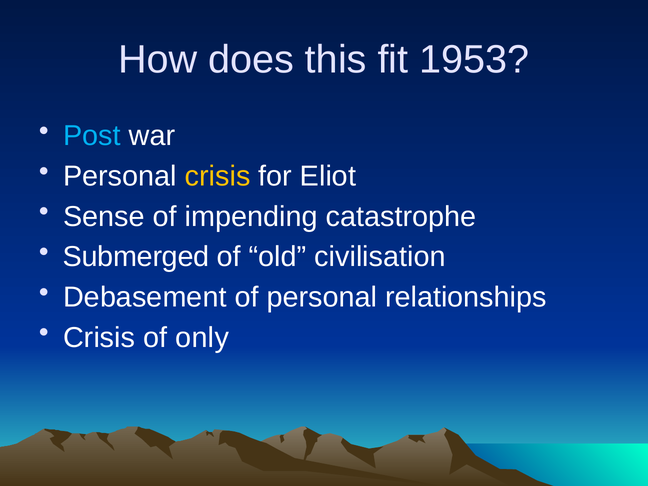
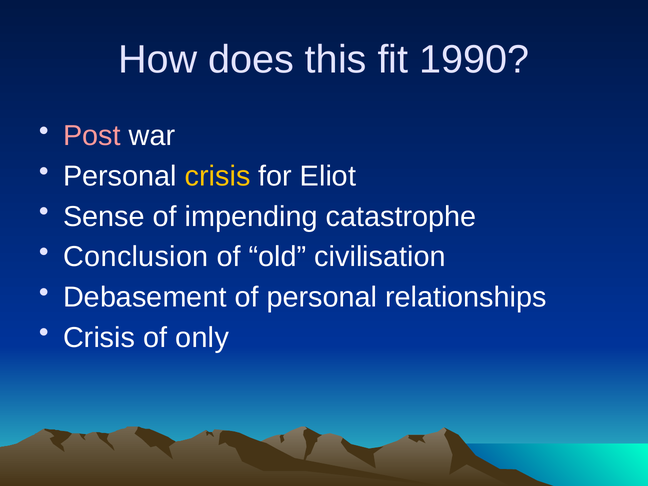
1953: 1953 -> 1990
Post colour: light blue -> pink
Submerged: Submerged -> Conclusion
